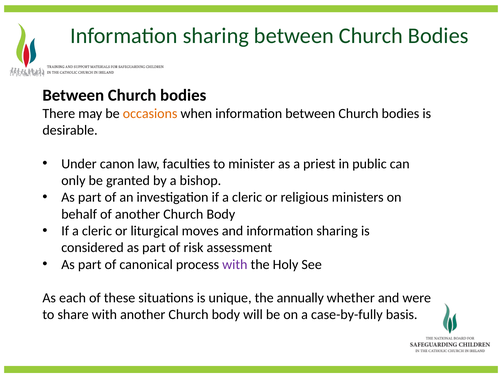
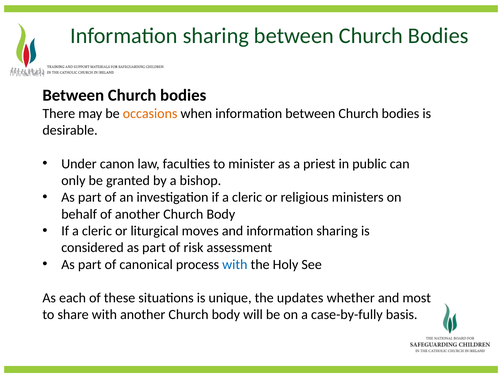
with at (235, 264) colour: purple -> blue
annually: annually -> updates
were: were -> most
